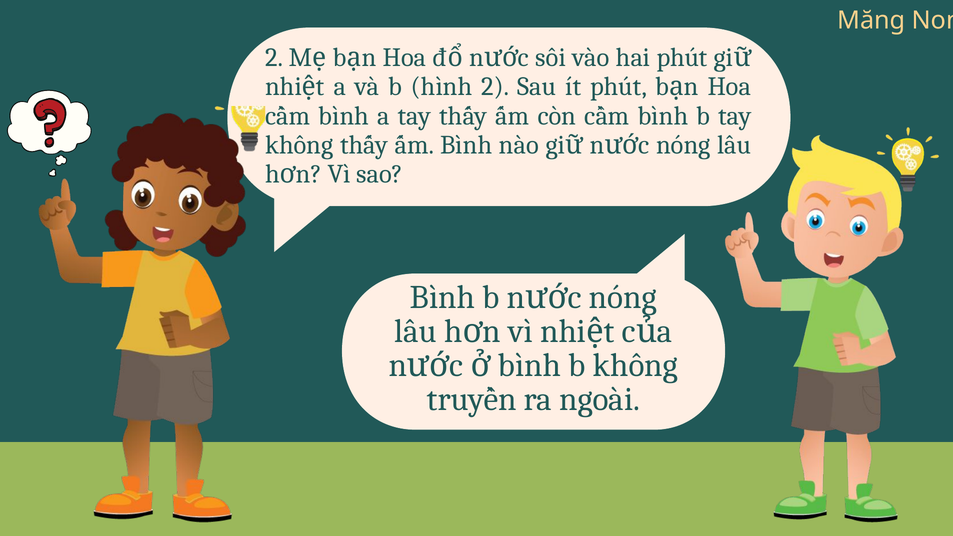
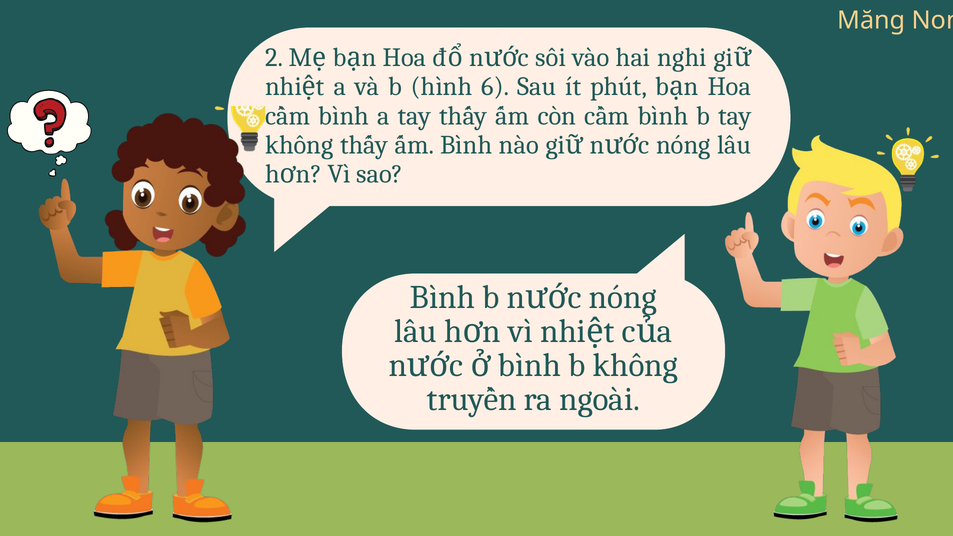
hai phút: phút -> nghi
hình 2: 2 -> 6
